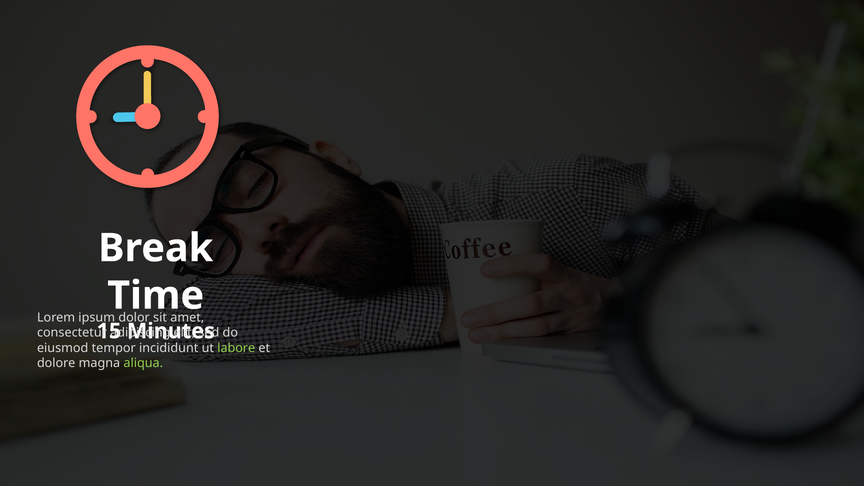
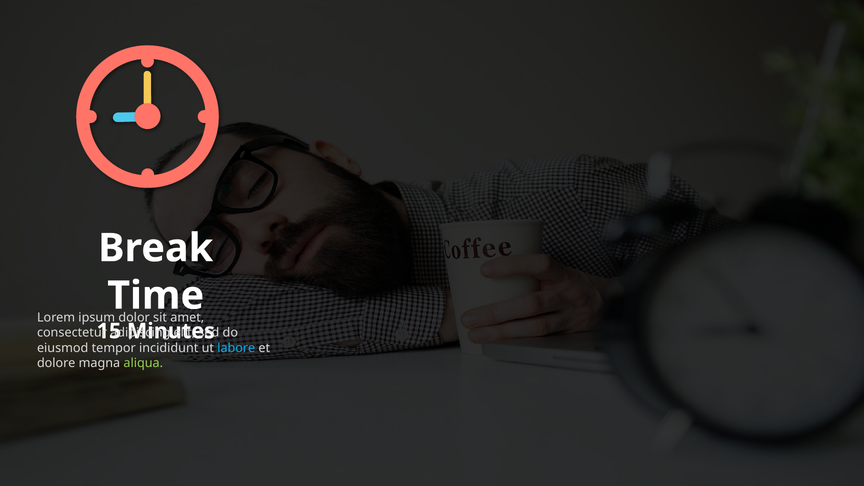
labore colour: light green -> light blue
